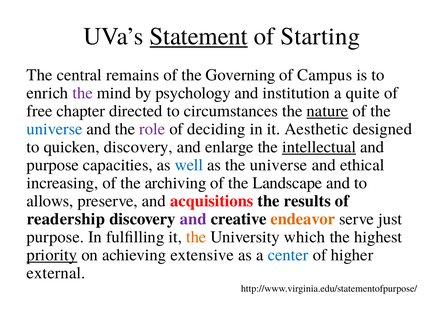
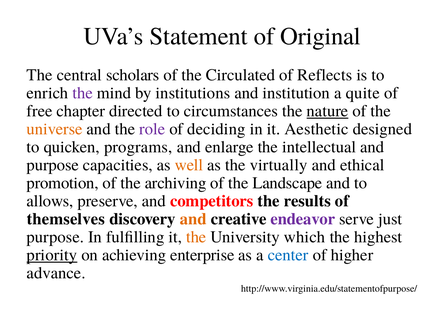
Statement underline: present -> none
Starting: Starting -> Original
remains: remains -> scholars
Governing: Governing -> Circulated
Campus: Campus -> Reflects
psychology: psychology -> institutions
universe at (55, 129) colour: blue -> orange
quicken discovery: discovery -> programs
intellectual underline: present -> none
well colour: blue -> orange
as the universe: universe -> virtually
increasing: increasing -> promotion
acquisitions: acquisitions -> competitors
readership: readership -> themselves
and at (193, 219) colour: purple -> orange
endeavor colour: orange -> purple
extensive: extensive -> enterprise
external: external -> advance
